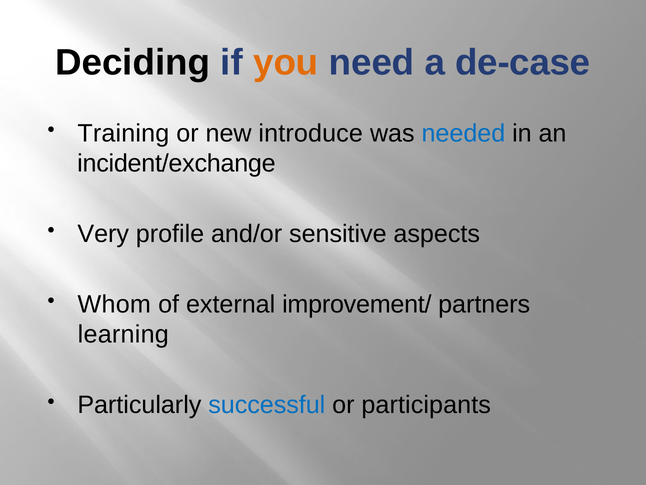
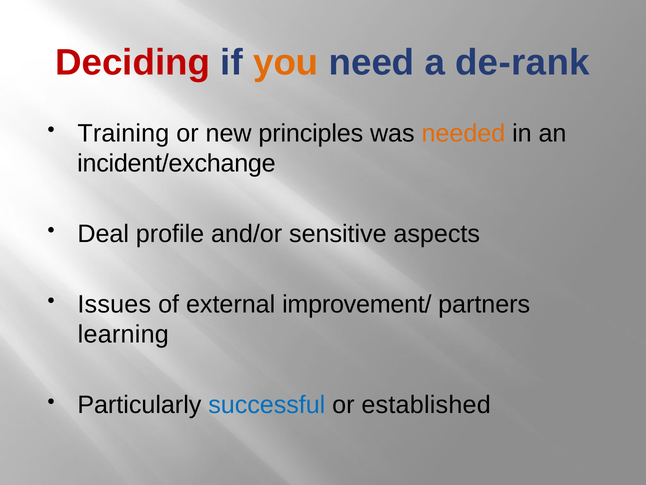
Deciding colour: black -> red
de-case: de-case -> de-rank
introduce: introduce -> principles
needed colour: blue -> orange
Very: Very -> Deal
Whom: Whom -> Issues
participants: participants -> established
